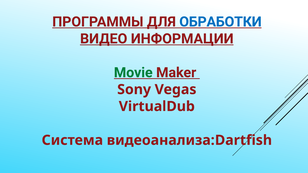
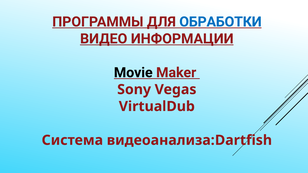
Movie colour: green -> black
